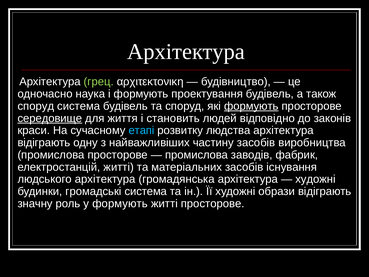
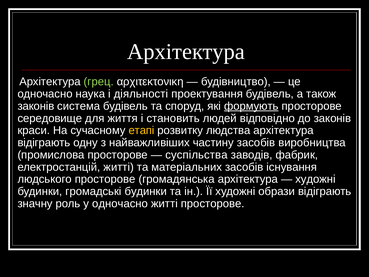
і формують: формують -> діяльності
споруд at (36, 106): споруд -> законів
середовище underline: present -> none
етапі colour: light blue -> yellow
промислова at (197, 155): промислова -> суспільства
людського архітектура: архітектура -> просторове
громадські система: система -> будинки
у формують: формують -> одночасно
